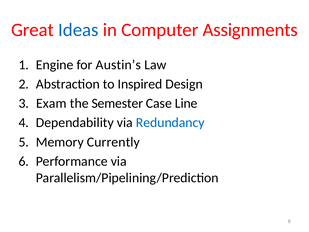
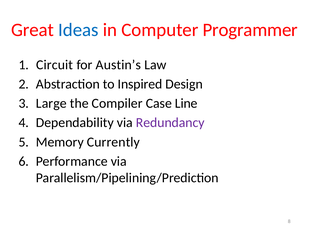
Assignments: Assignments -> Programmer
Engine: Engine -> Circuit
Exam: Exam -> Large
Semester: Semester -> Compiler
Redundancy colour: blue -> purple
